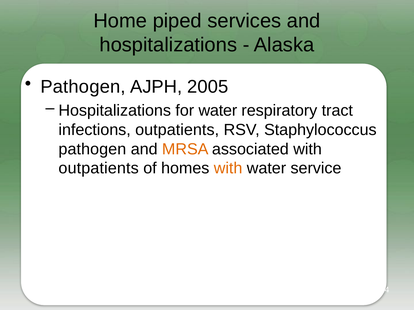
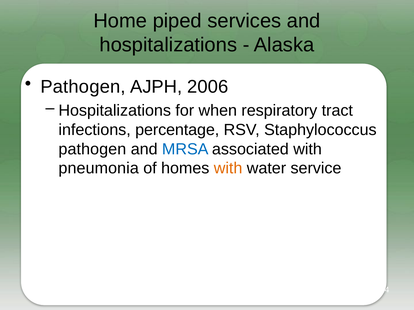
2005: 2005 -> 2006
for water: water -> when
infections outpatients: outpatients -> percentage
MRSA colour: orange -> blue
outpatients at (99, 169): outpatients -> pneumonia
